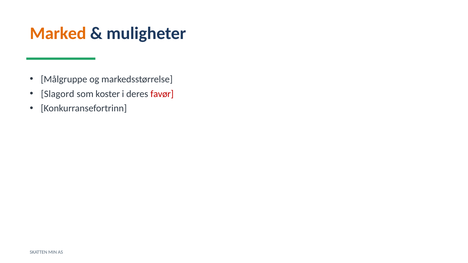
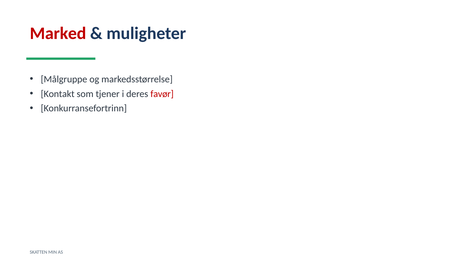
Marked colour: orange -> red
Slagord: Slagord -> Kontakt
koster: koster -> tjener
